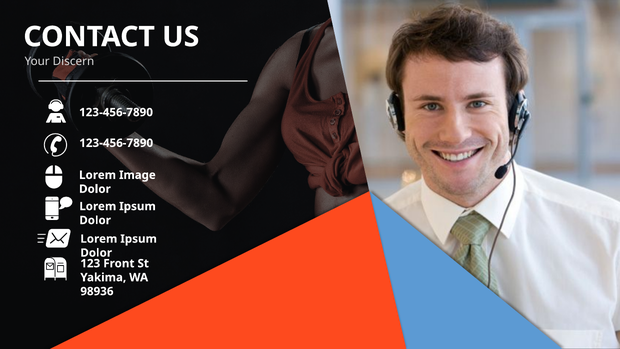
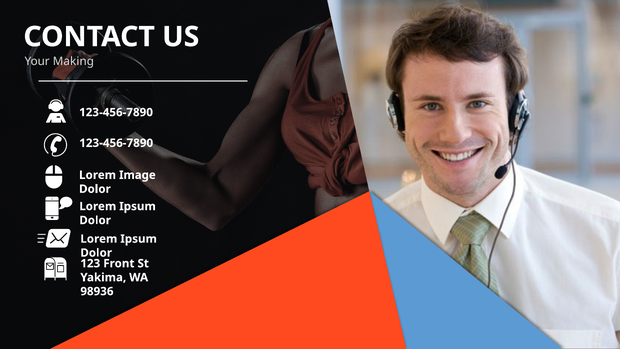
Discern: Discern -> Making
